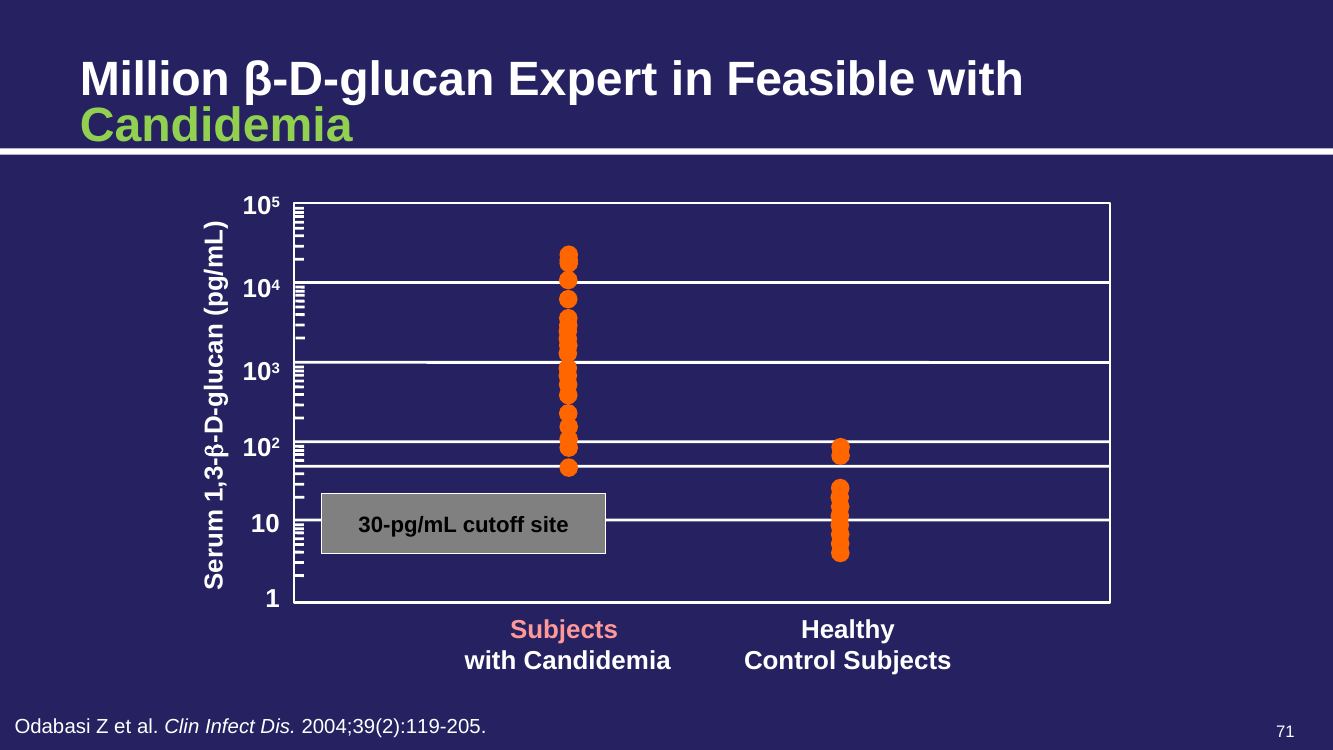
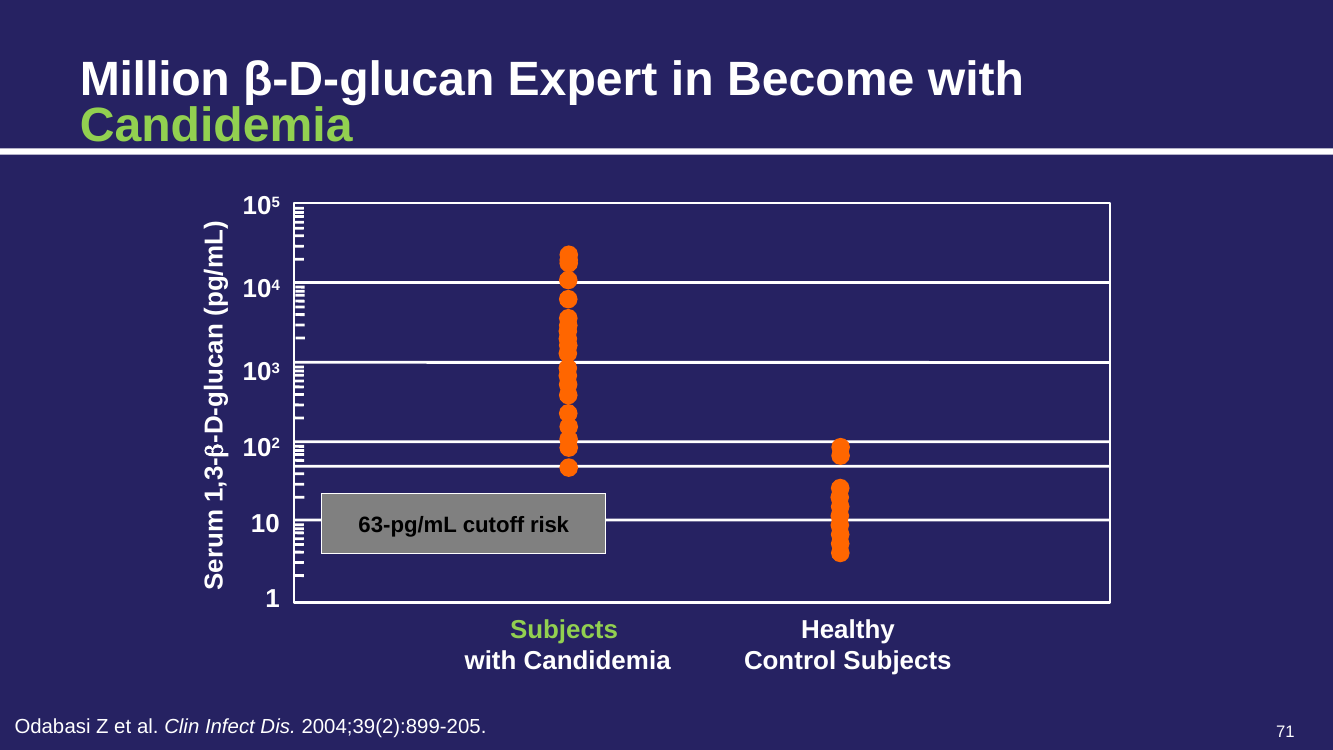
Feasible: Feasible -> Become
30-pg/mL: 30-pg/mL -> 63-pg/mL
site: site -> risk
Subjects at (564, 630) colour: pink -> light green
2004;39(2):119-205: 2004;39(2):119-205 -> 2004;39(2):899-205
